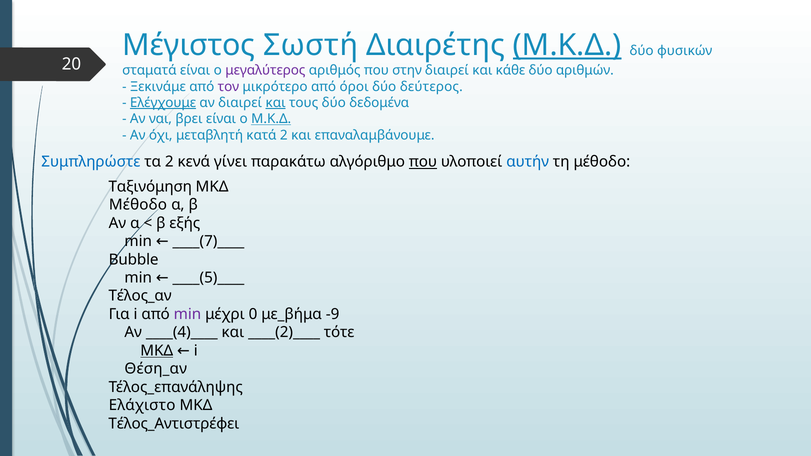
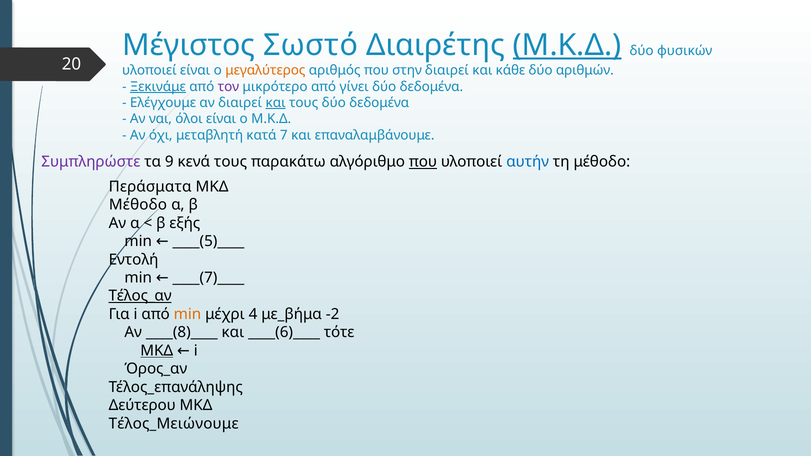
Σωστή: Σωστή -> Σωστό
σταματά at (149, 70): σταματά -> υλοποιεί
μεγαλύτερος colour: purple -> orange
Ξεκινάμε underline: none -> present
όροι: όροι -> γίνει
δεύτερος at (431, 87): δεύτερος -> δεδομένα
Ελέγχουμε underline: present -> none
βρει: βρει -> όλοι
Μ.Κ.Δ at (271, 119) underline: present -> none
κατά 2: 2 -> 7
Συμπληρώστε colour: blue -> purple
τα 2: 2 -> 9
κενά γίνει: γίνει -> τους
Ταξινόμηση: Ταξινόμηση -> Περάσματα
____(7)____: ____(7)____ -> ____(5)____
Bubble: Bubble -> Εντολή
____(5)____: ____(5)____ -> ____(7)____
Τέλος_αν underline: none -> present
min at (187, 314) colour: purple -> orange
0: 0 -> 4
-9: -9 -> -2
____(4)____: ____(4)____ -> ____(8)____
____(2)____: ____(2)____ -> ____(6)____
Θέση_αν: Θέση_αν -> Όρος_αν
Ελάχιστο: Ελάχιστο -> Δεύτερου
Τέλος_Αντιστρέφει: Τέλος_Αντιστρέφει -> Τέλος_Μειώνουμε
